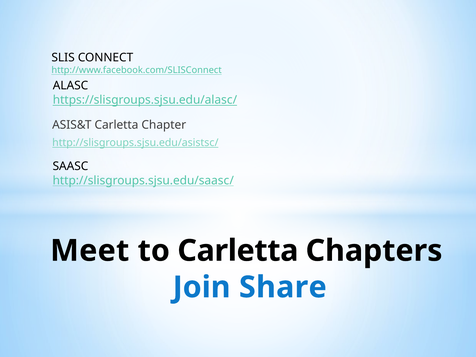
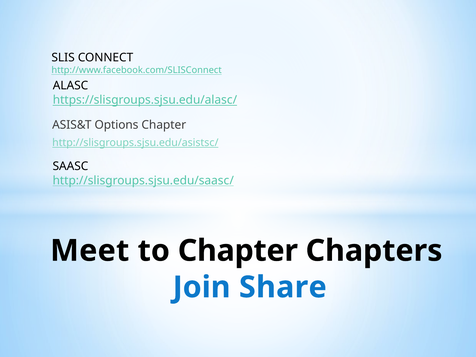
ASIS&T Carletta: Carletta -> Options
to Carletta: Carletta -> Chapter
